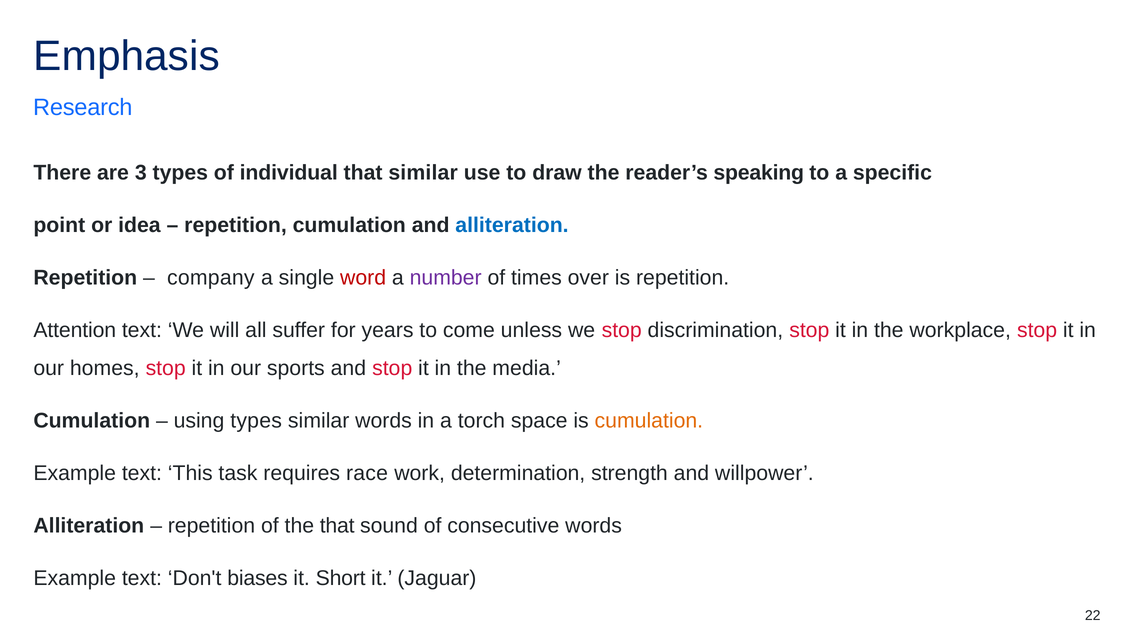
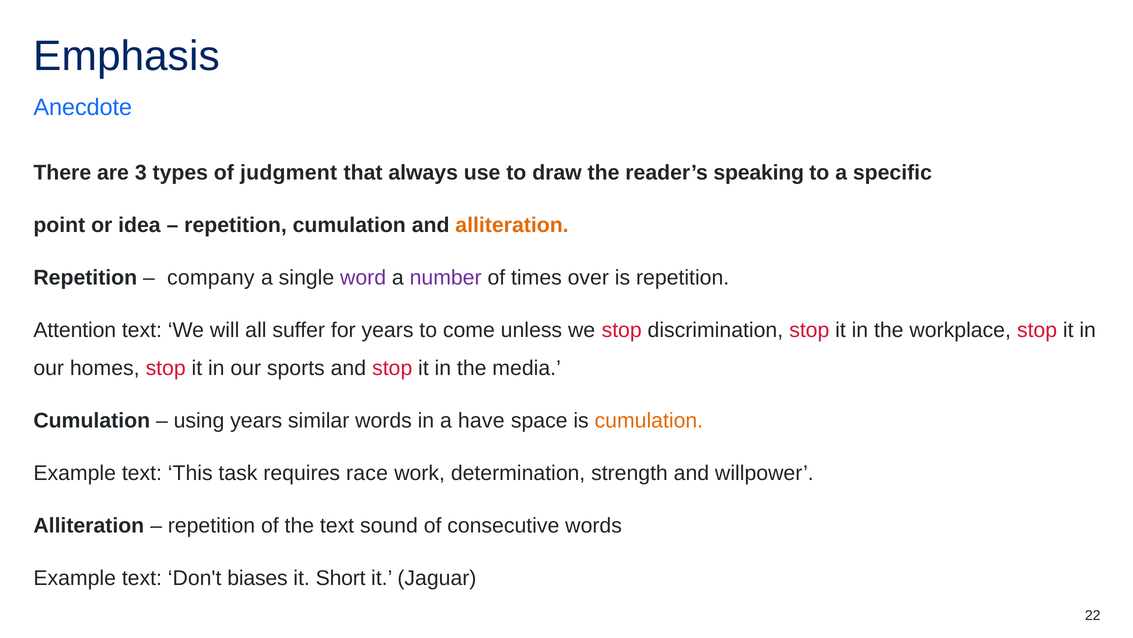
Research: Research -> Anecdote
individual: individual -> judgment
that similar: similar -> always
alliteration at (512, 225) colour: blue -> orange
word colour: red -> purple
using types: types -> years
torch: torch -> have
the that: that -> text
